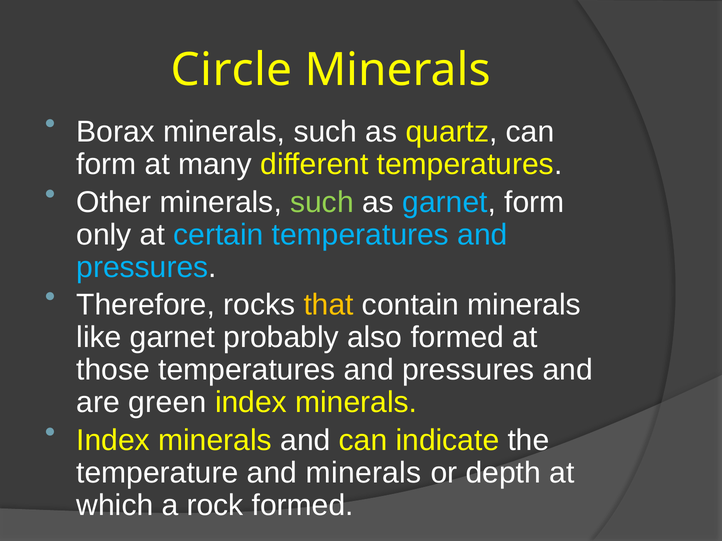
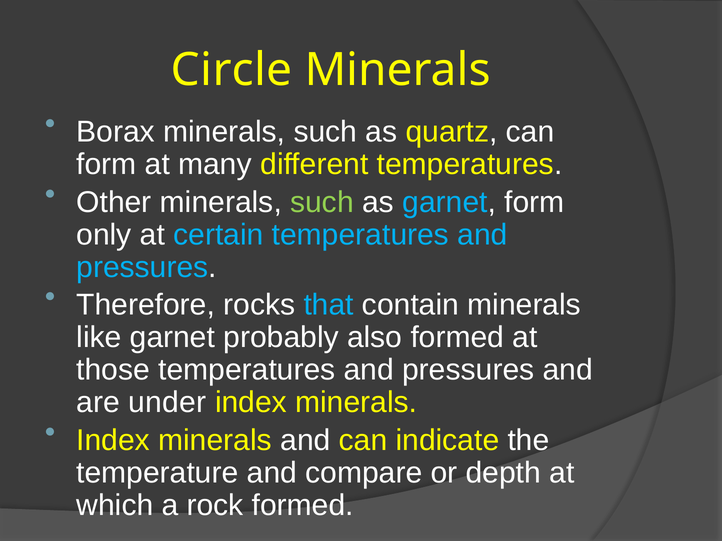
that colour: yellow -> light blue
green: green -> under
and minerals: minerals -> compare
